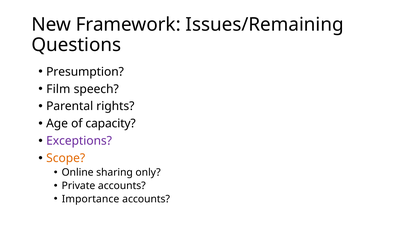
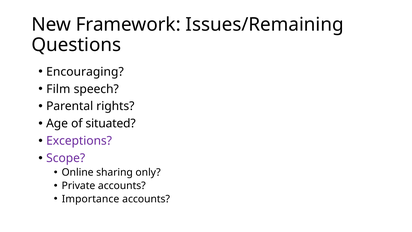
Presumption: Presumption -> Encouraging
capacity: capacity -> situated
Scope colour: orange -> purple
